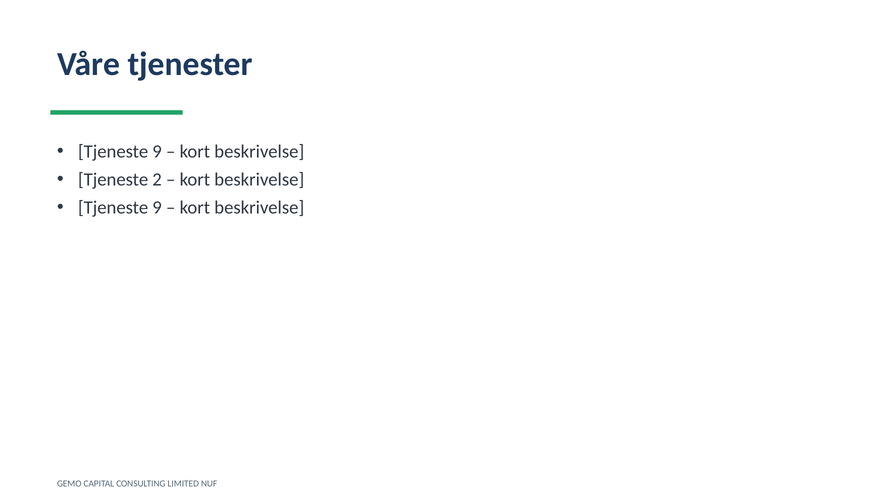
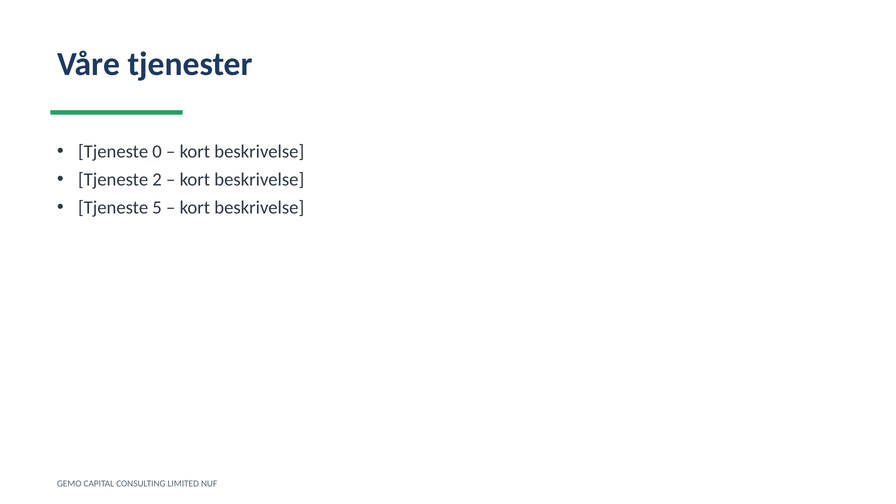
9 at (157, 152): 9 -> 0
9 at (157, 208): 9 -> 5
